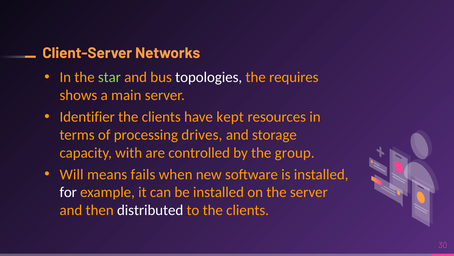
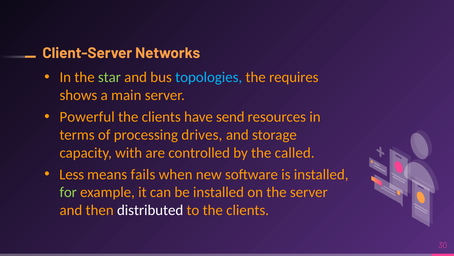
topologies colour: white -> light blue
Identifier: Identifier -> Powerful
kept: kept -> send
group: group -> called
Will: Will -> Less
for colour: white -> light green
